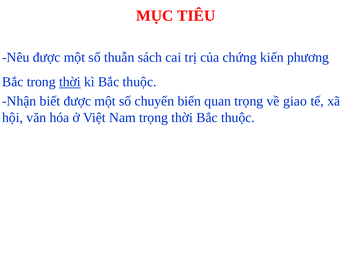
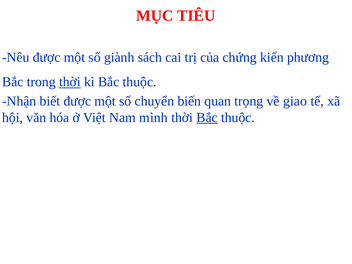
thuẫn: thuẫn -> giành
Nam trọng: trọng -> mình
Bắc at (207, 118) underline: none -> present
